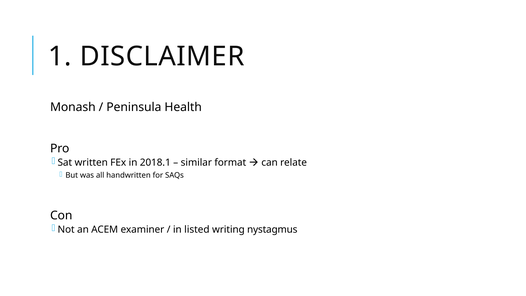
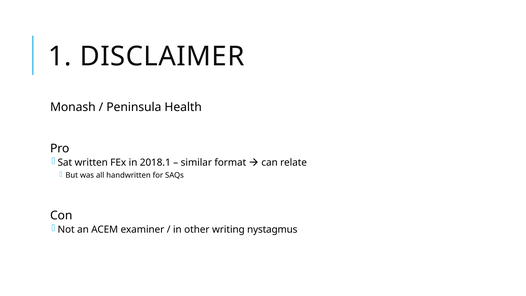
listed: listed -> other
